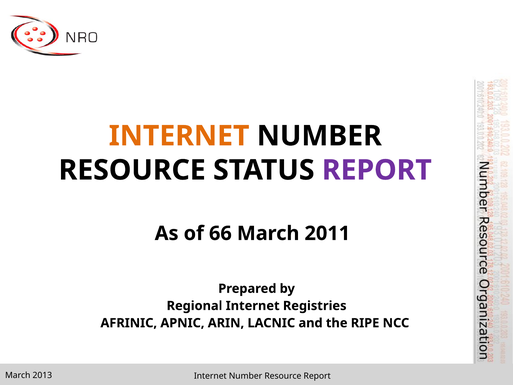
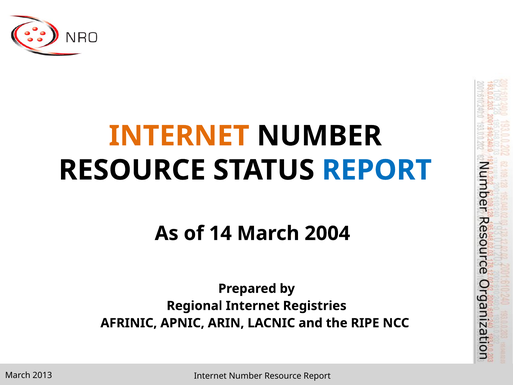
REPORT at (377, 170) colour: purple -> blue
66: 66 -> 14
2011: 2011 -> 2004
